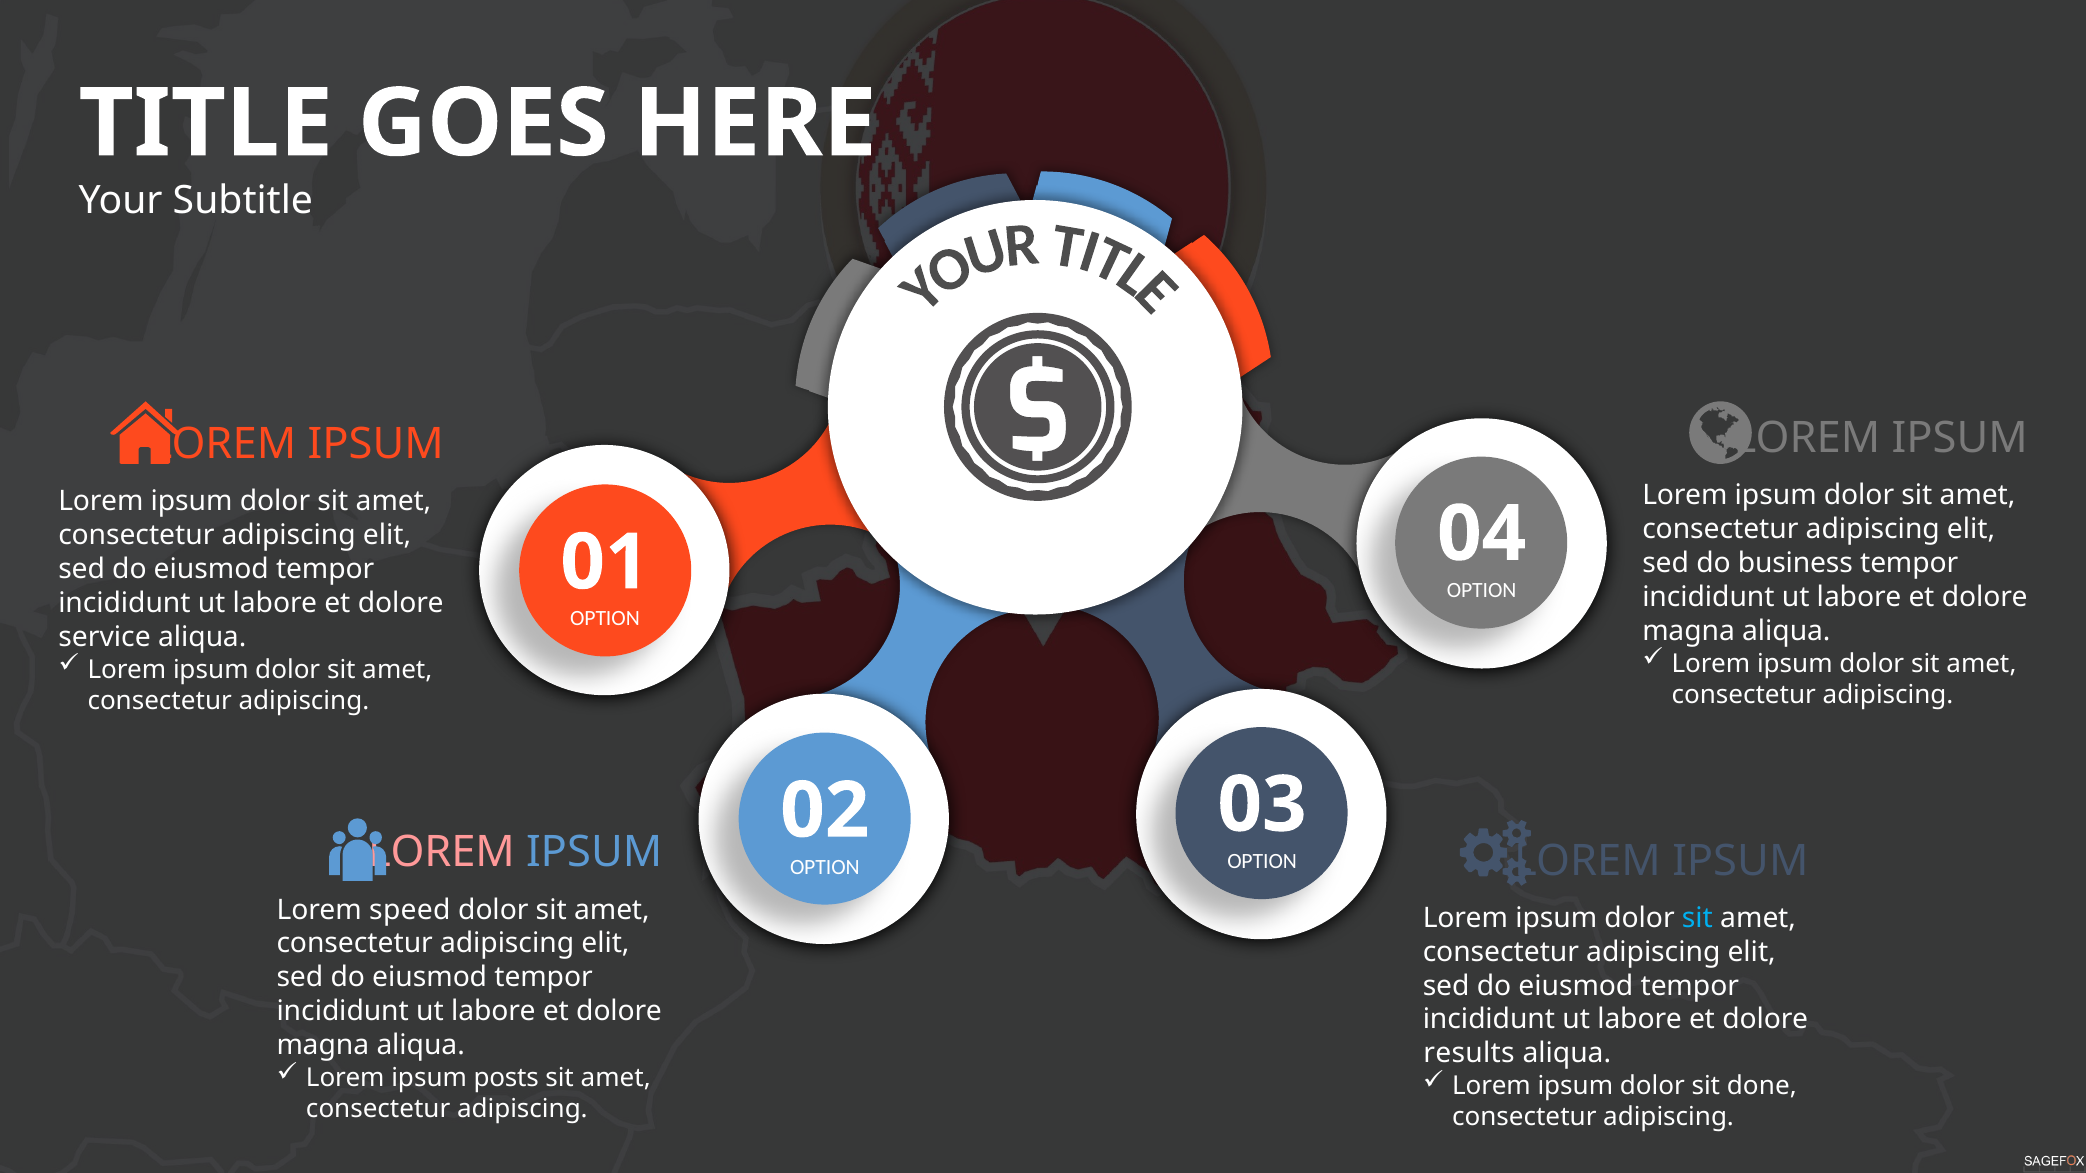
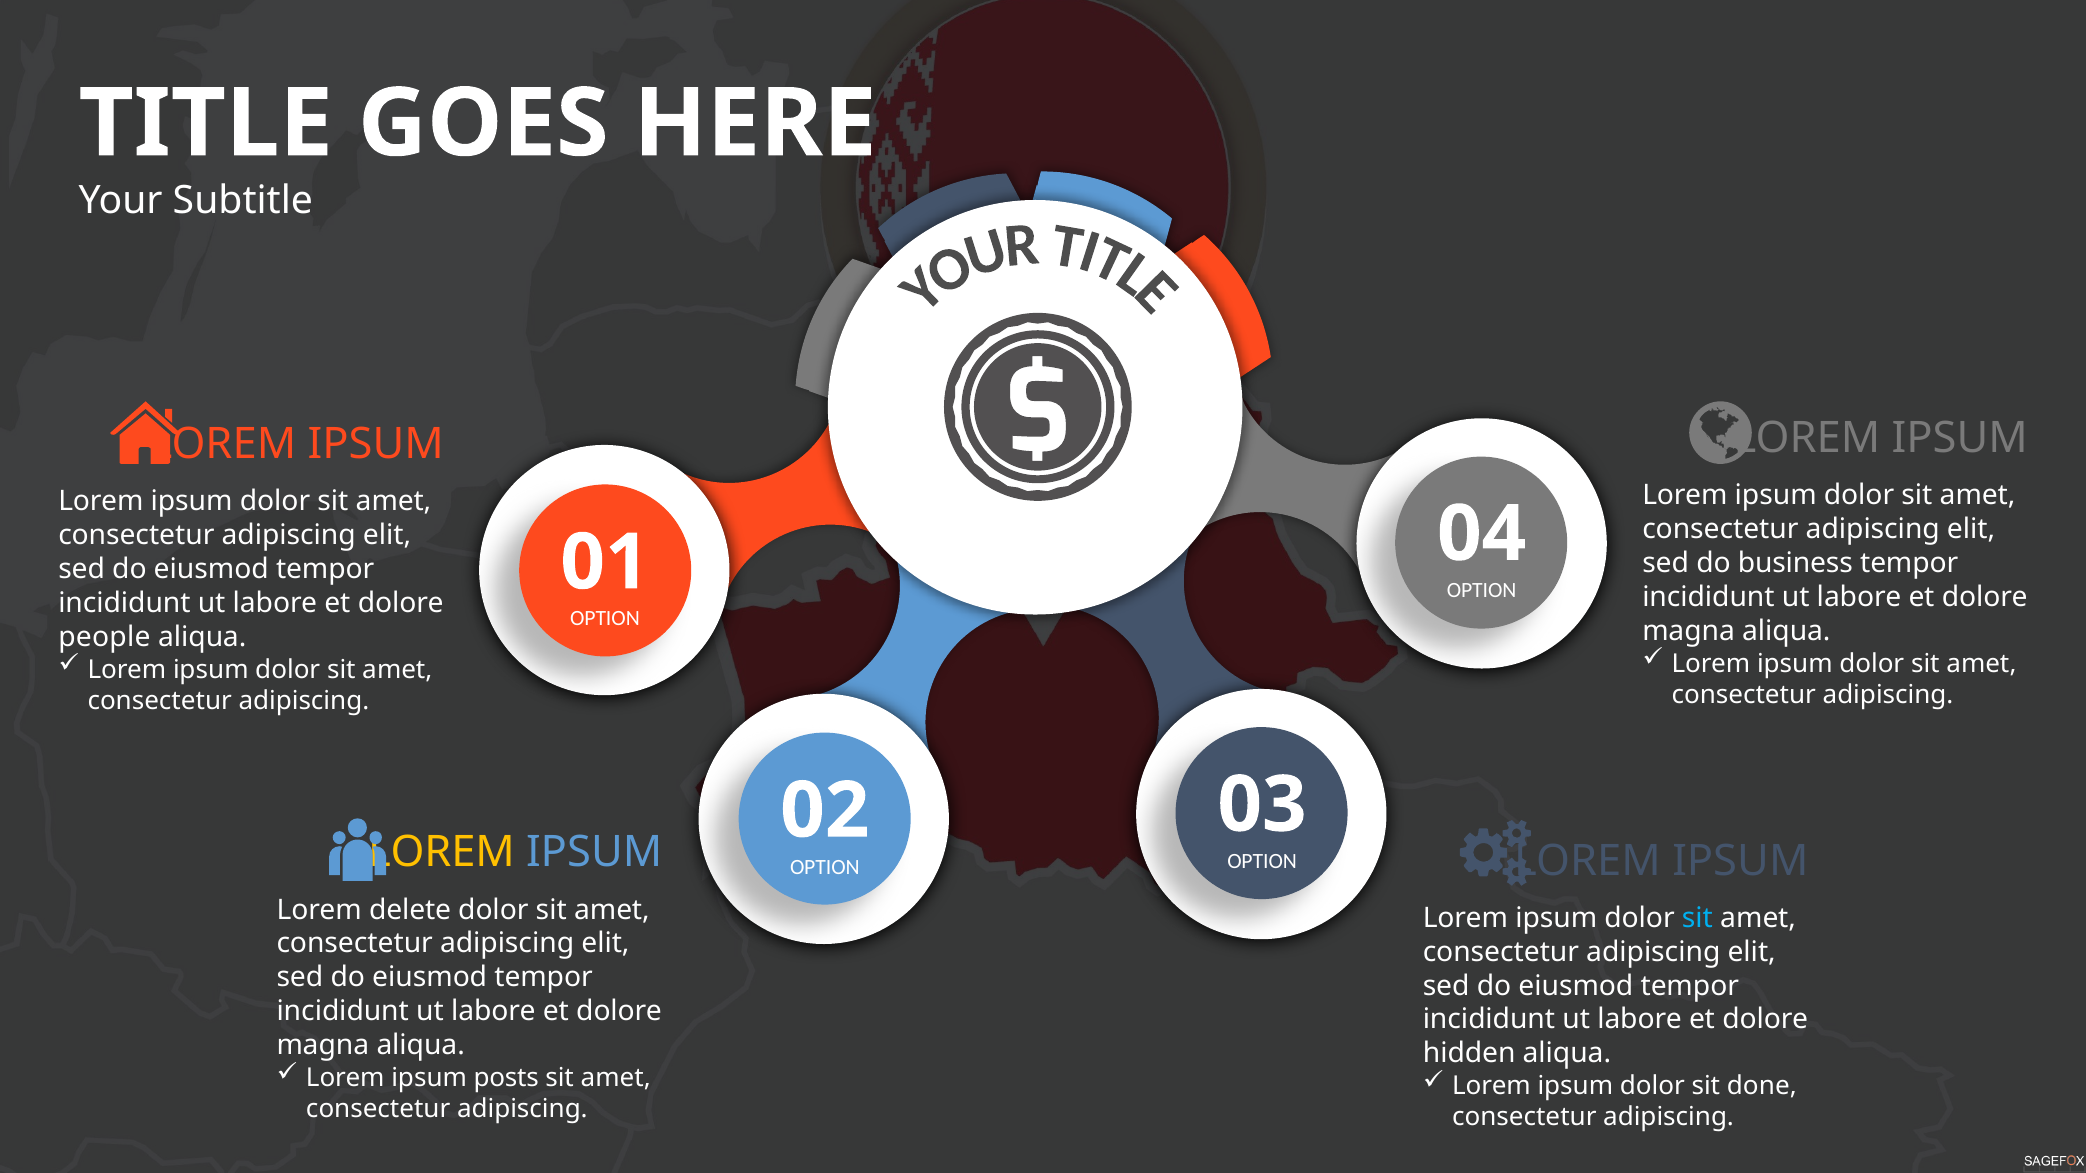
service: service -> people
LOREM at (441, 853) colour: pink -> yellow
speed: speed -> delete
results: results -> hidden
